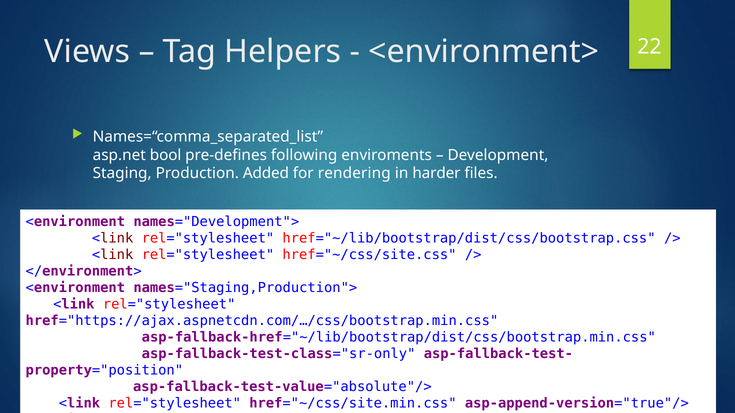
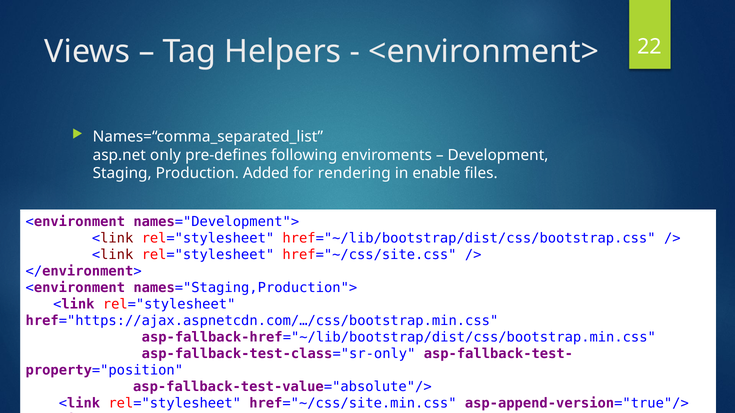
bool: bool -> only
harder: harder -> enable
